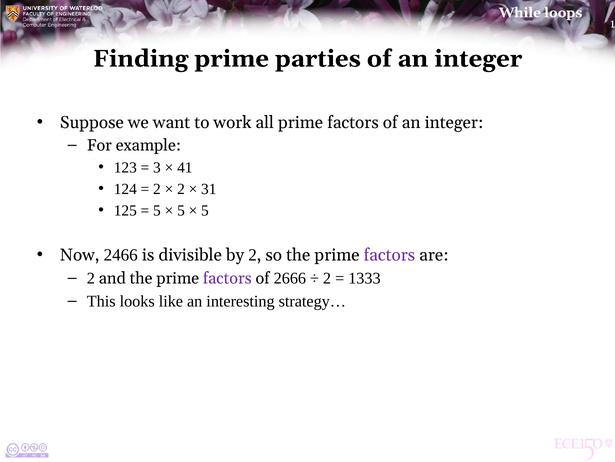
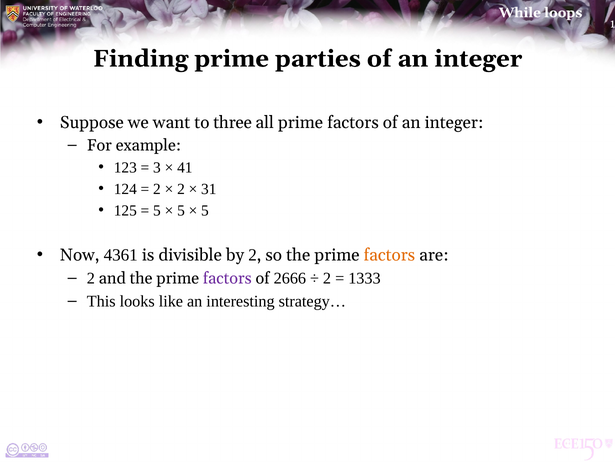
work: work -> three
2466: 2466 -> 4361
factors at (389, 255) colour: purple -> orange
